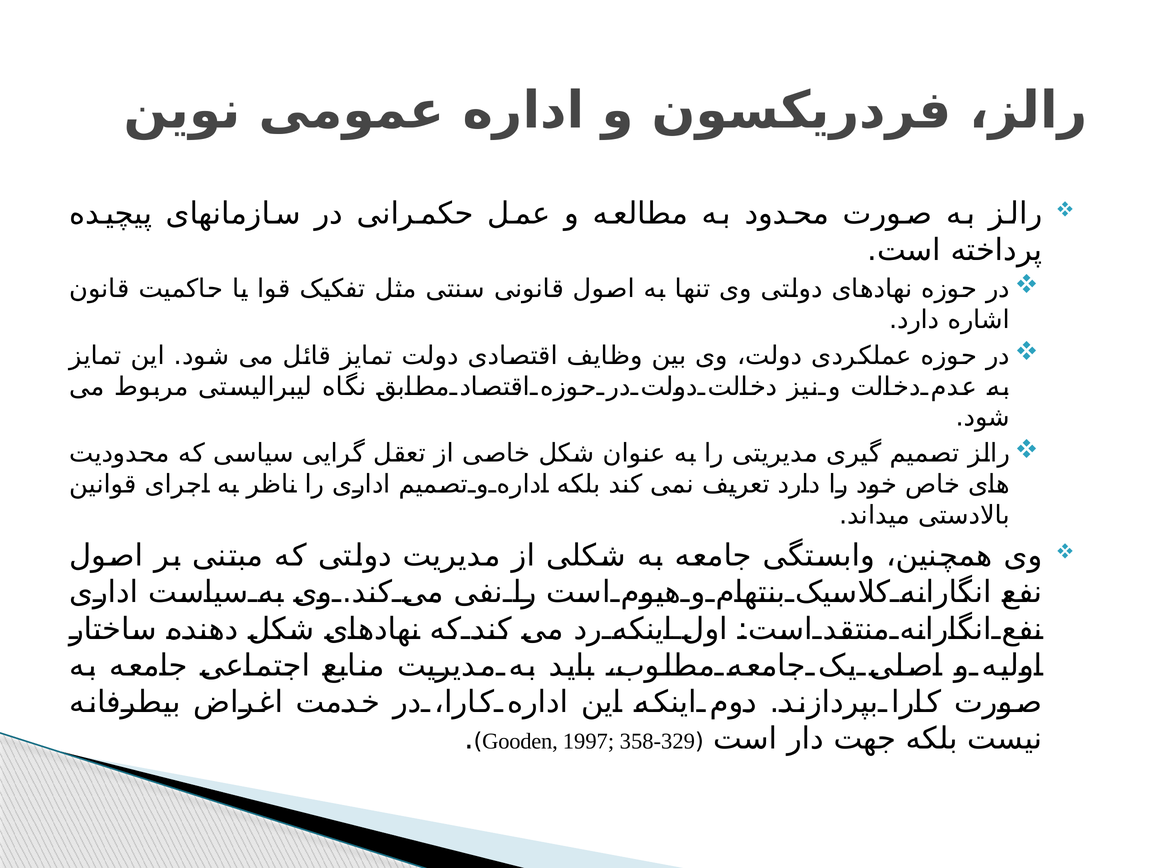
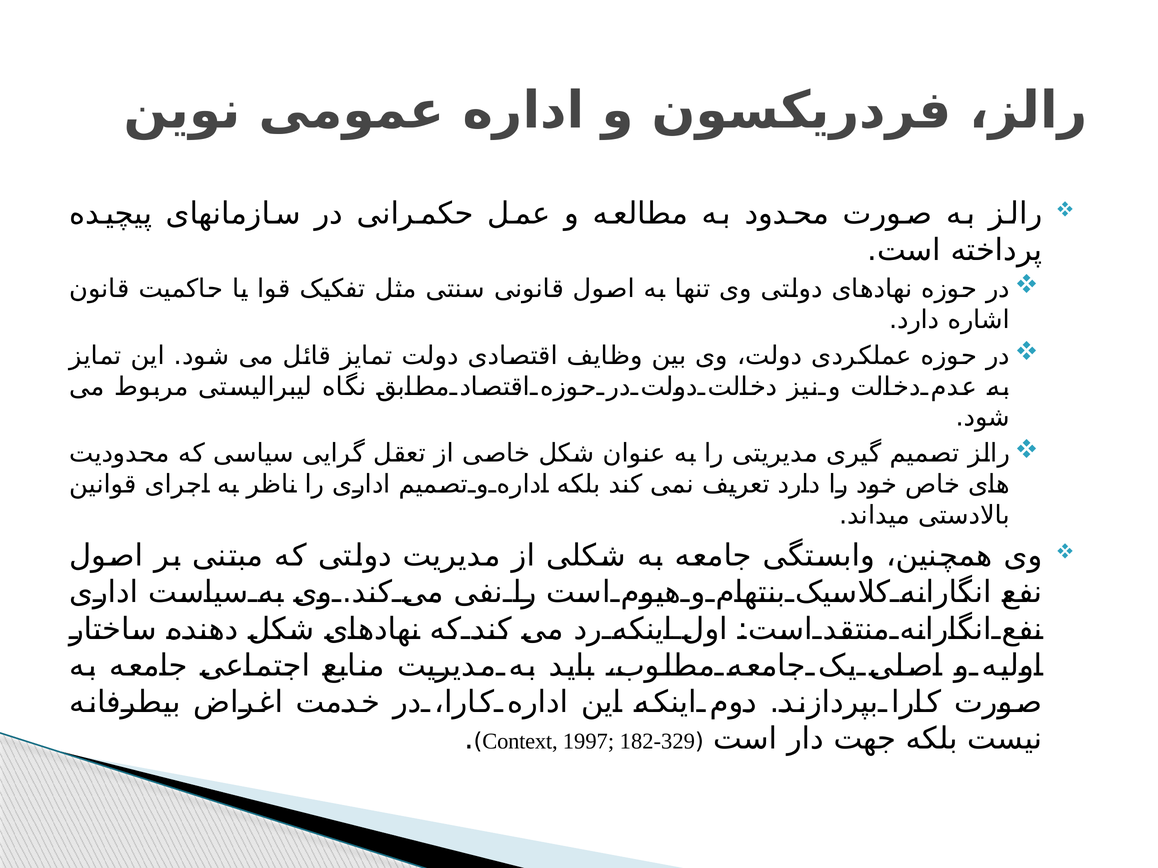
Gooden: Gooden -> Context
358-329: 358-329 -> 182-329
